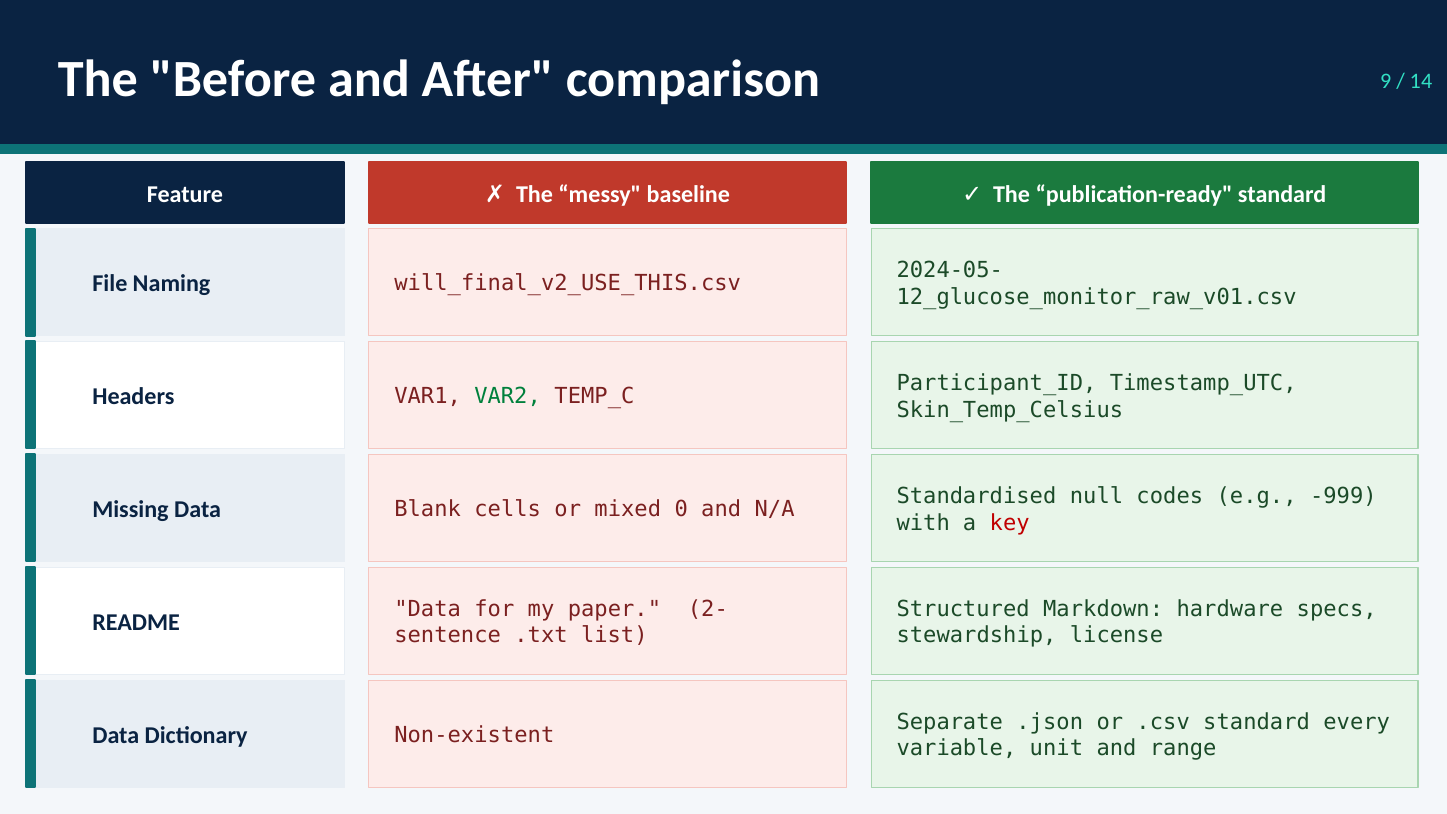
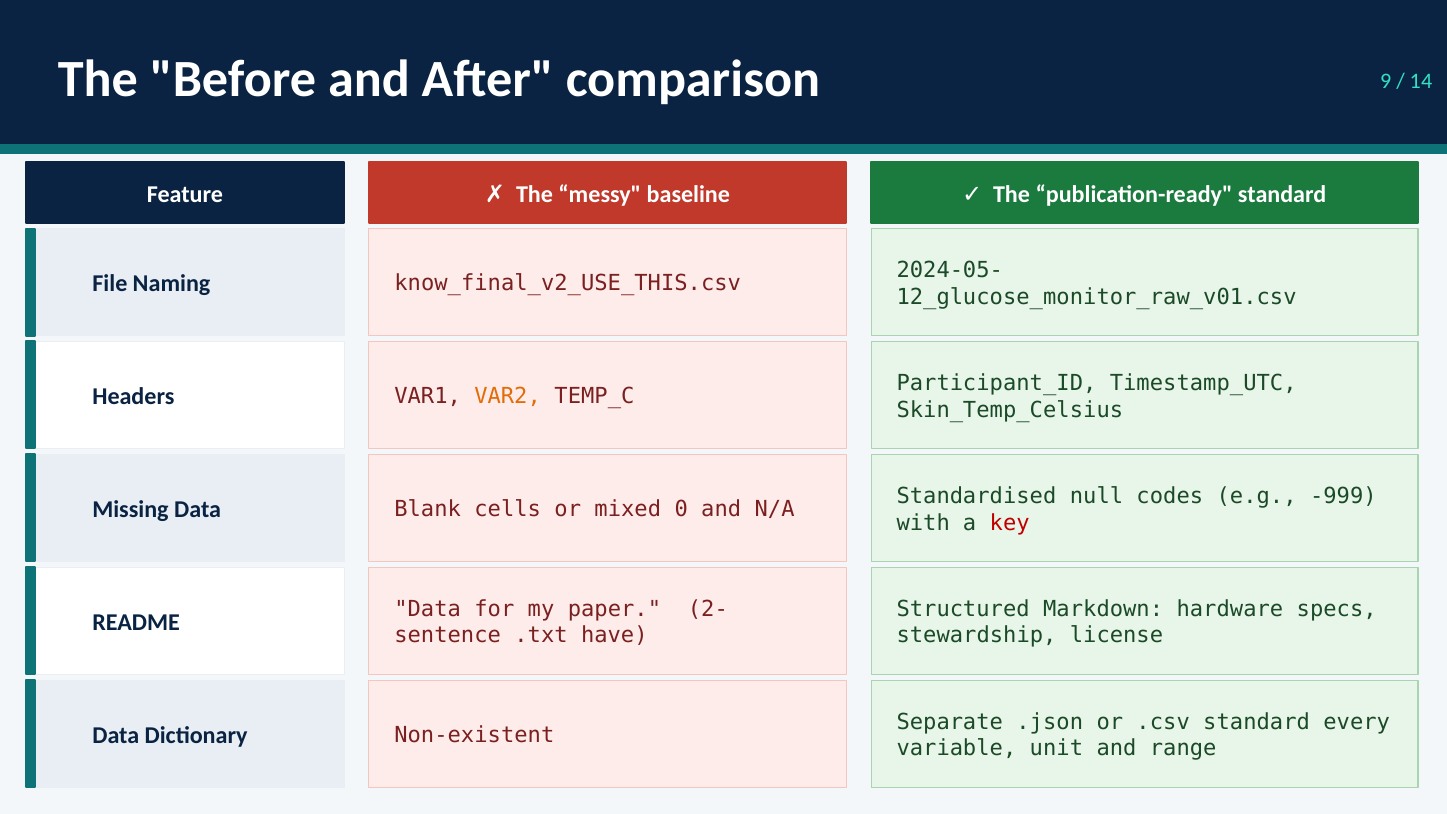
will_final_v2_USE_THIS.csv: will_final_v2_USE_THIS.csv -> know_final_v2_USE_THIS.csv
VAR2 colour: green -> orange
list: list -> have
